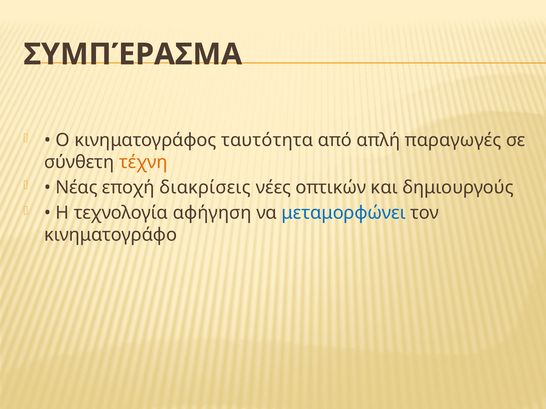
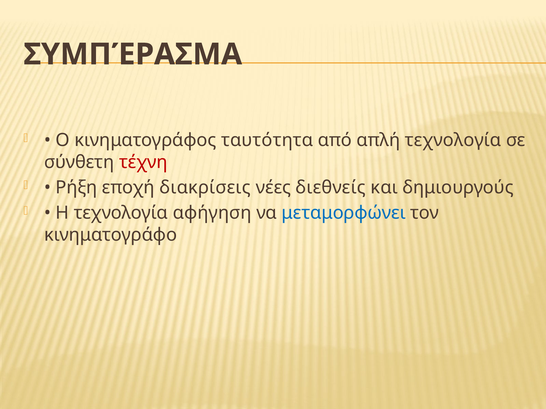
απλή παραγωγές: παραγωγές -> τεχνολογία
τέχνη colour: orange -> red
Νέας: Νέας -> Ρήξη
οπτικών: οπτικών -> διεθνείς
